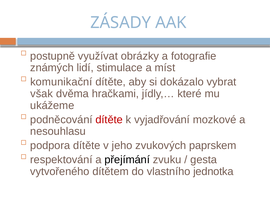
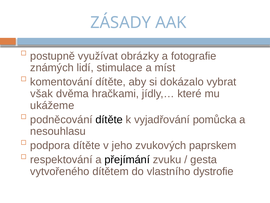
komunikační: komunikační -> komentování
dítěte at (109, 119) colour: red -> black
mozkové: mozkové -> pomůcka
jednotka: jednotka -> dystrofie
